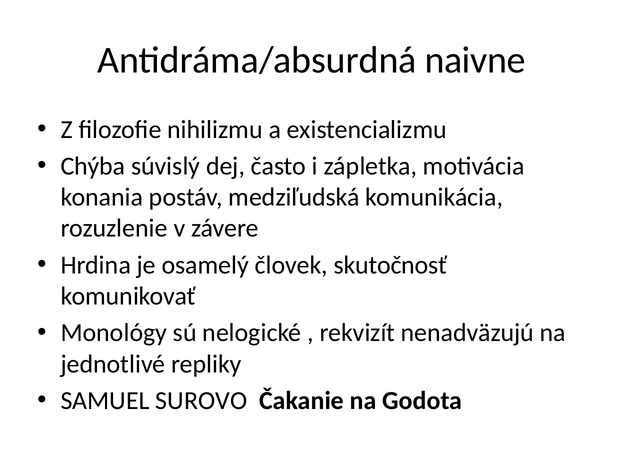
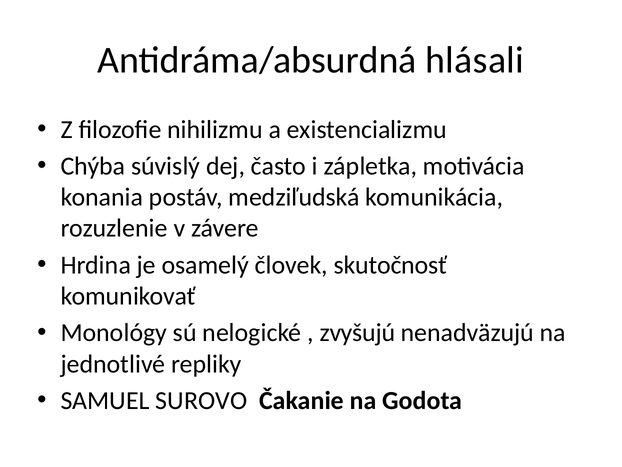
naivne: naivne -> hlásali
rekvizít: rekvizít -> zvyšujú
